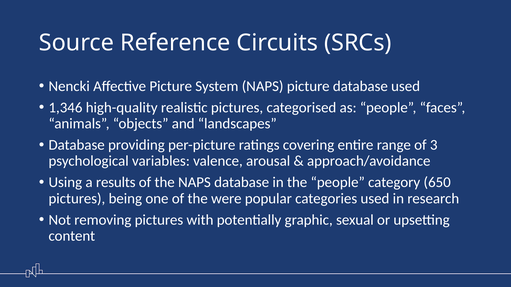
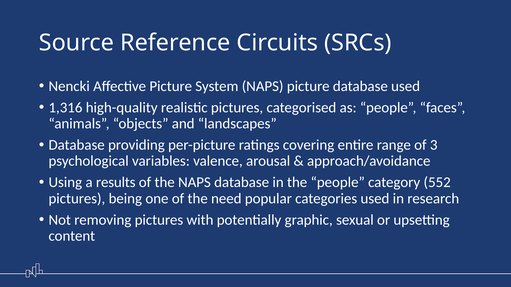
1,346: 1,346 -> 1,316
650: 650 -> 552
were: were -> need
